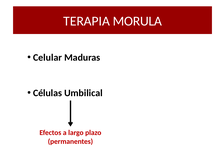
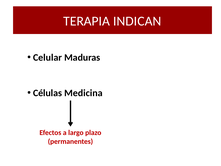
MORULA: MORULA -> INDICAN
Umbilical: Umbilical -> Medicina
